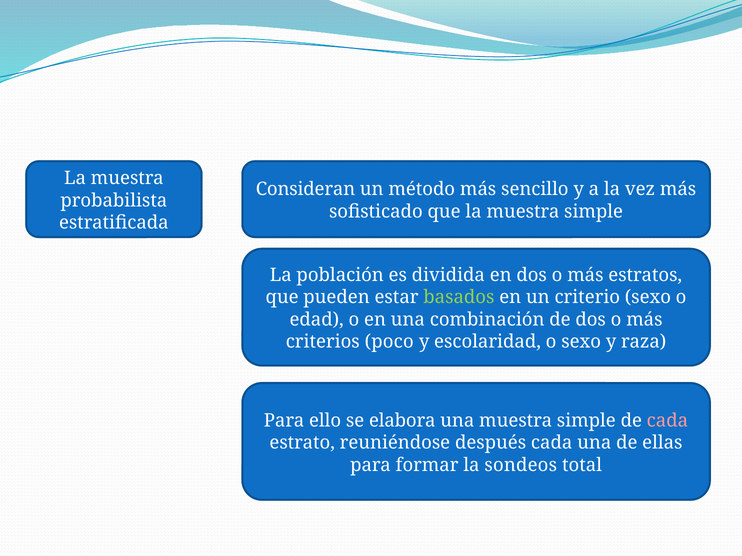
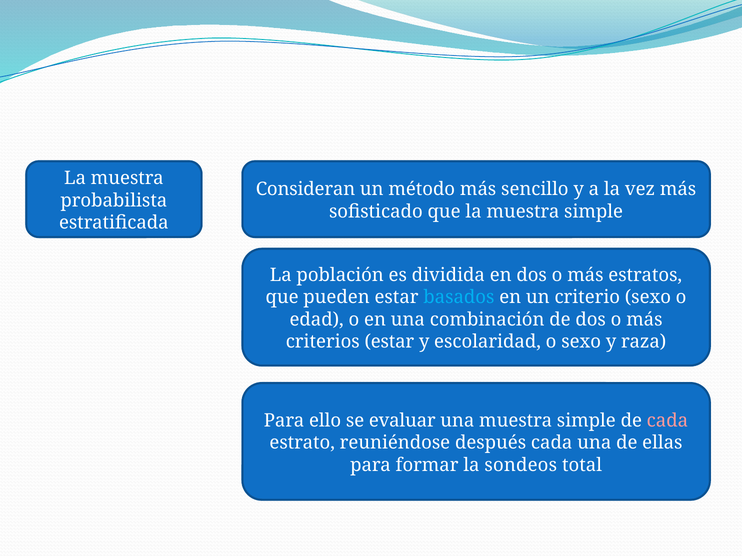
basados colour: light green -> light blue
criterios poco: poco -> estar
elabora: elabora -> evaluar
